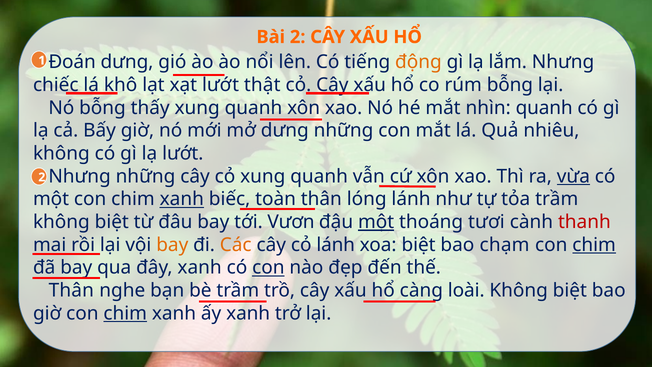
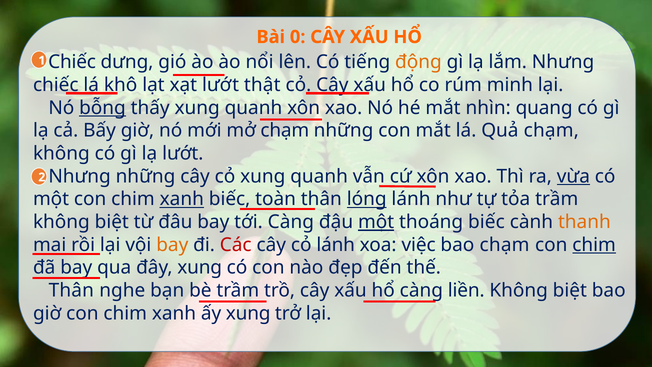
Bài 2: 2 -> 0
Đoán at (72, 62): Đoán -> Chiếc
rúm bỗng: bỗng -> minh
bỗng at (102, 108) underline: none -> present
nhìn quanh: quanh -> quang
mở dưng: dưng -> chạm
Quả nhiêu: nhiêu -> chạm
lóng underline: none -> present
tới Vươn: Vươn -> Càng
thoáng tươi: tươi -> biếc
thanh colour: red -> orange
Các colour: orange -> red
xoa biệt: biệt -> việc
đây xanh: xanh -> xung
con at (268, 268) underline: present -> none
loài: loài -> liền
chim at (125, 313) underline: present -> none
ấy xanh: xanh -> xung
